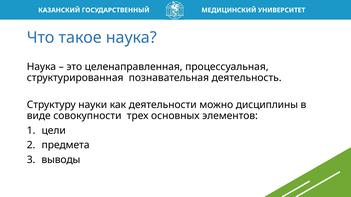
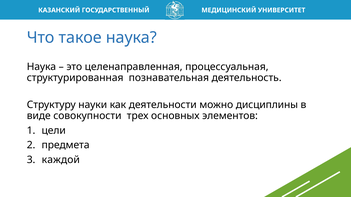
выводы: выводы -> каждой
